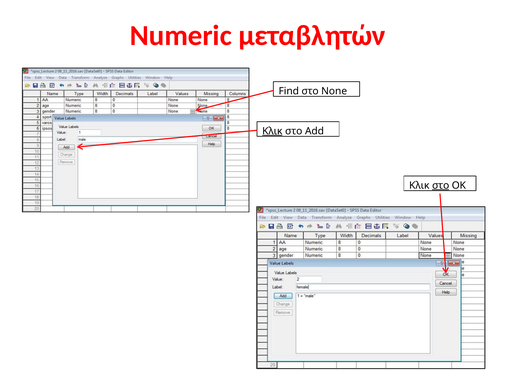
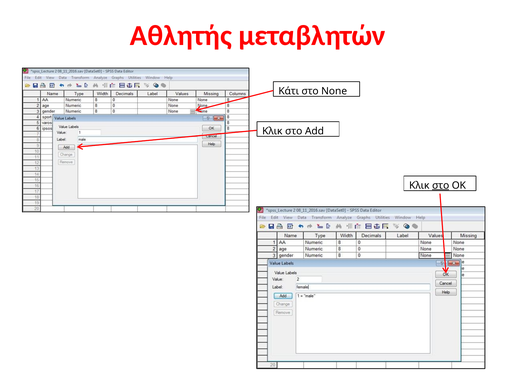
Numeric: Numeric -> Αθλητής
Find: Find -> Κάτι
Κλικ at (272, 131) underline: present -> none
